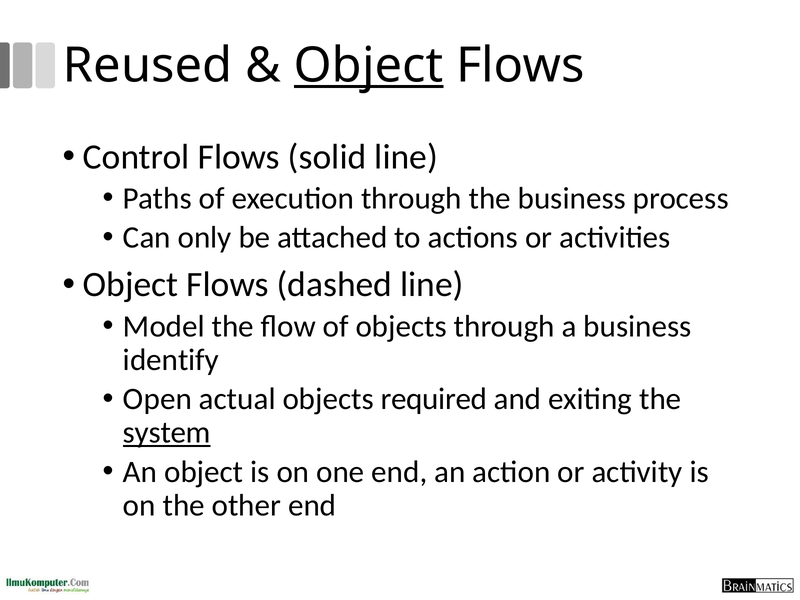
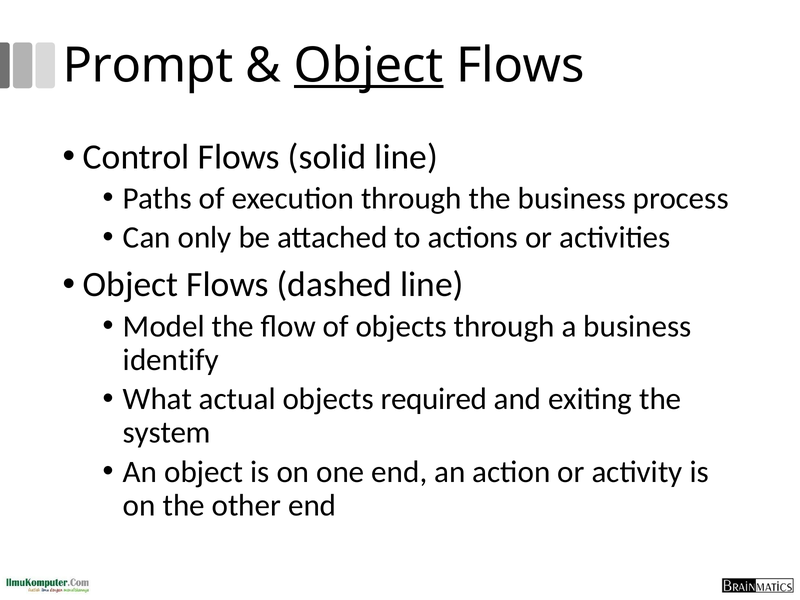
Reused: Reused -> Prompt
Open: Open -> What
system underline: present -> none
